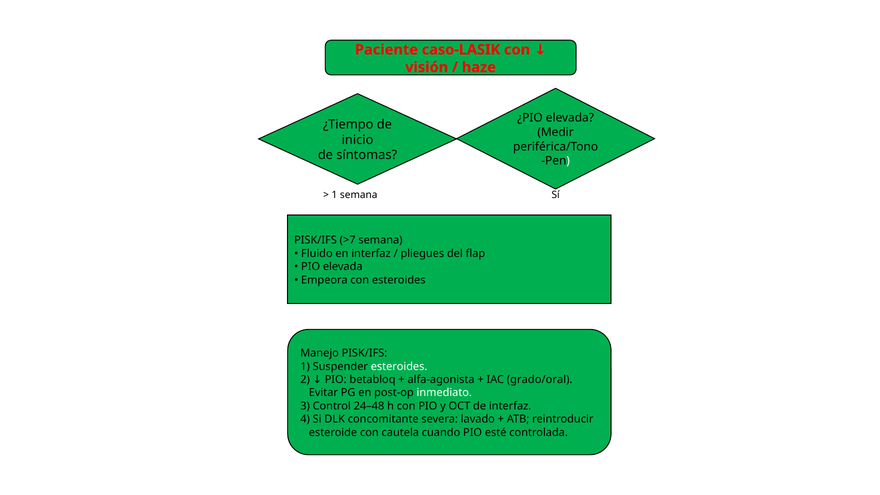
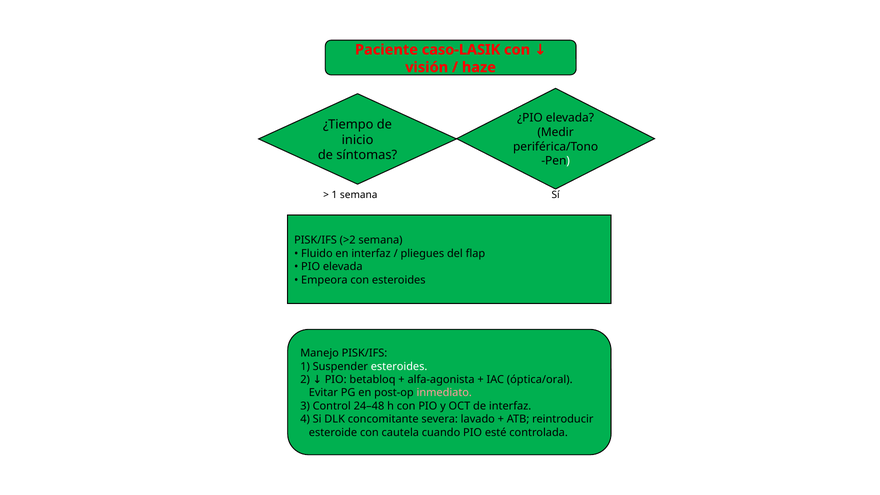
>7: >7 -> >2
grado/oral: grado/oral -> óptica/oral
inmediato colour: white -> pink
